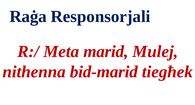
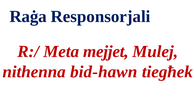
marid: marid -> mejjet
bid-marid: bid-marid -> bid-hawn
